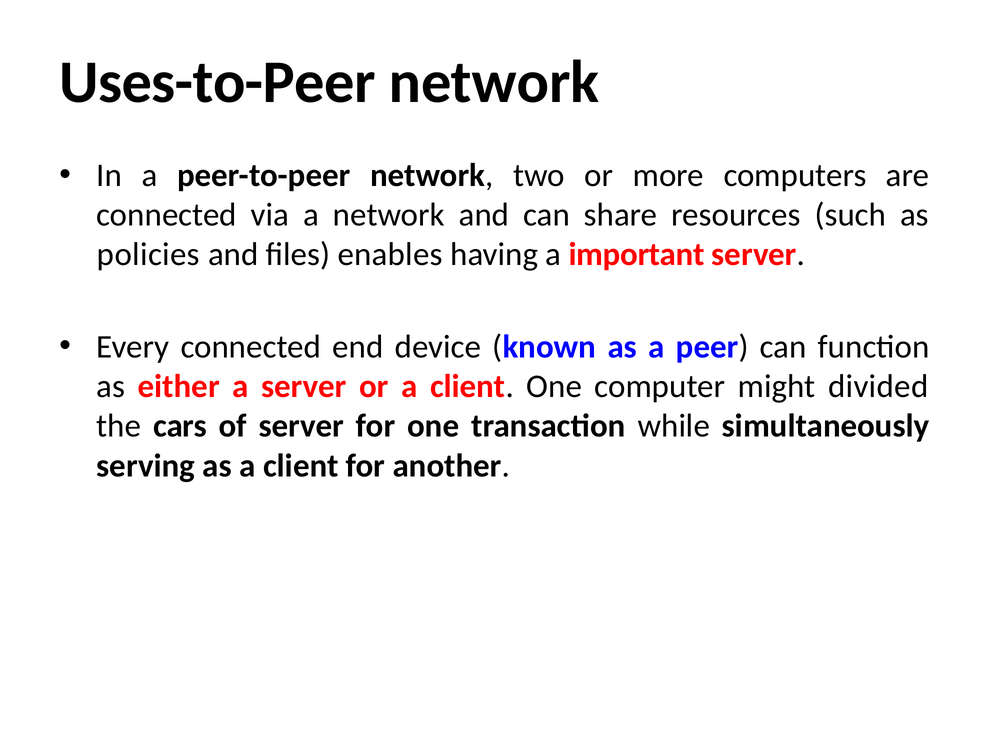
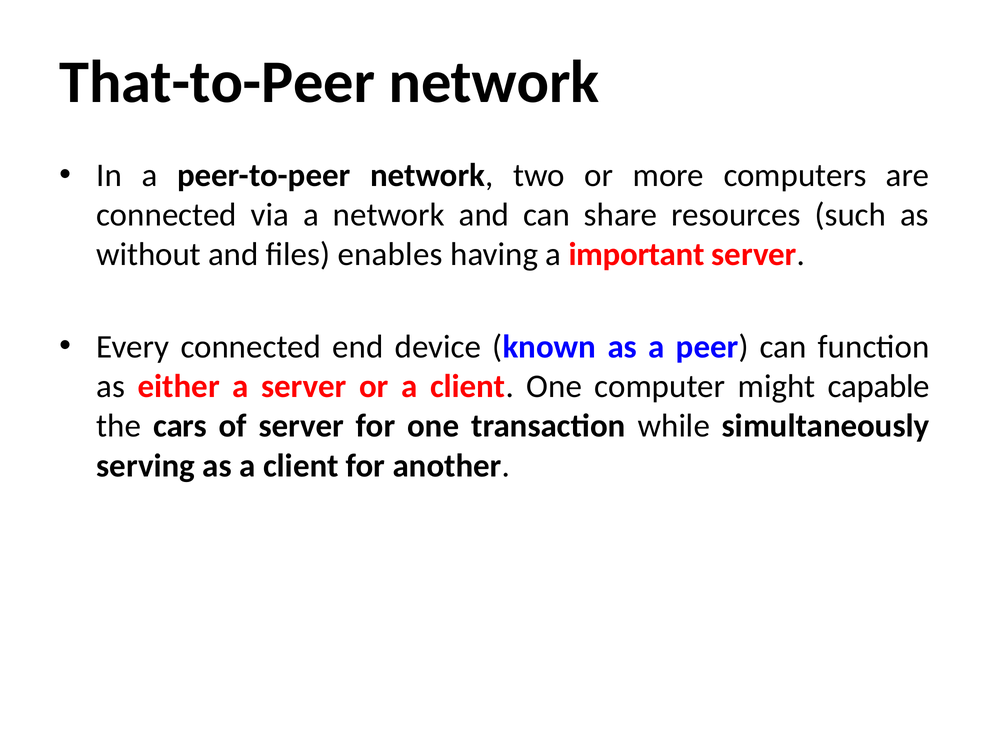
Uses-to-Peer: Uses-to-Peer -> That-to-Peer
policies: policies -> without
divided: divided -> capable
